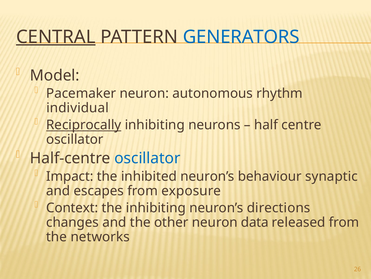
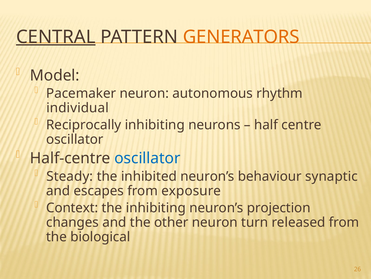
GENERATORS colour: blue -> orange
Reciprocally underline: present -> none
Impact: Impact -> Steady
directions: directions -> projection
data: data -> turn
networks: networks -> biological
